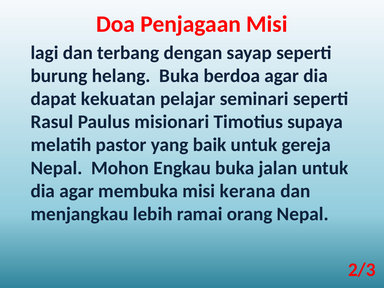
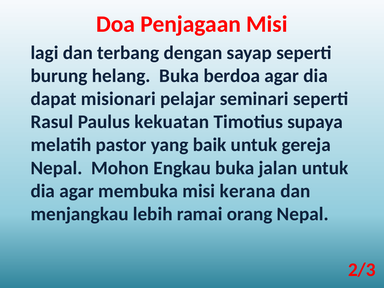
kekuatan: kekuatan -> misionari
misionari: misionari -> kekuatan
